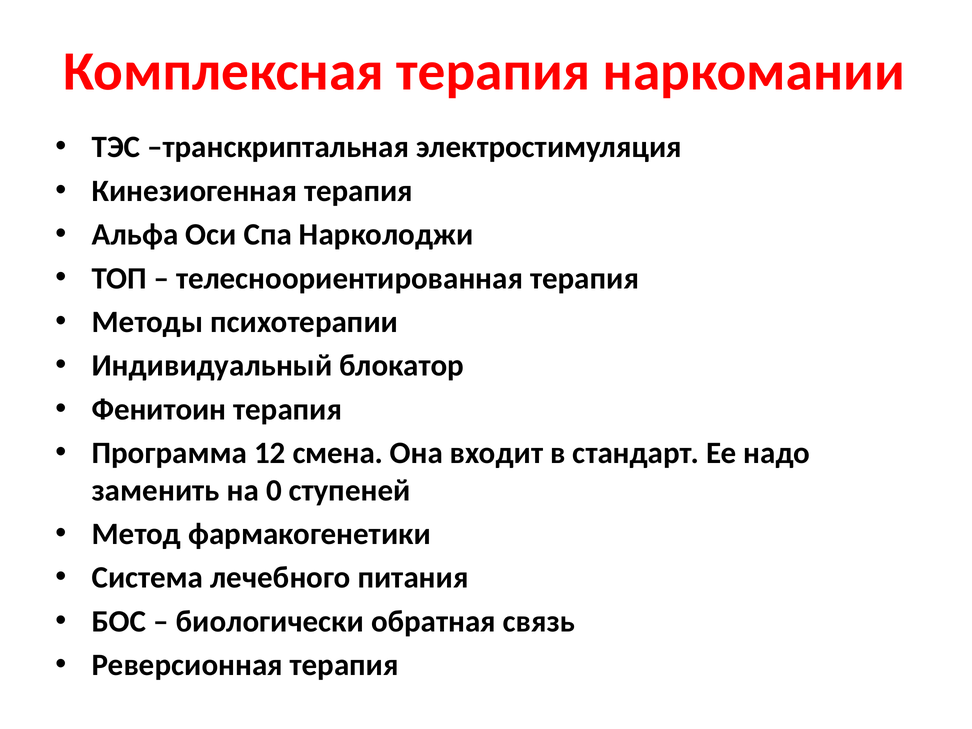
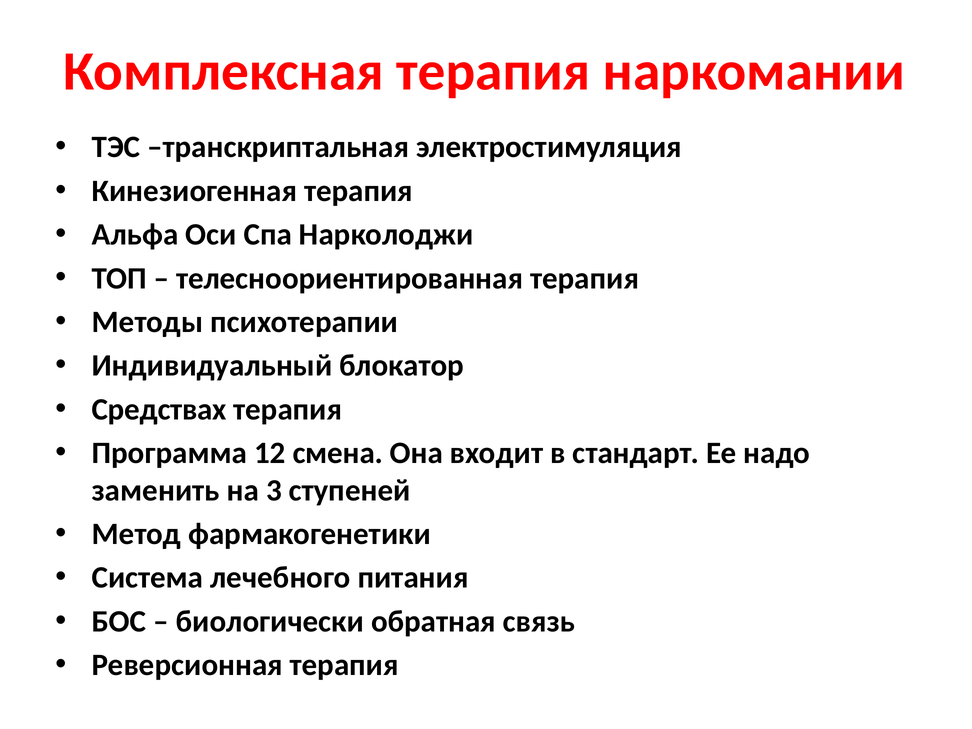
Фенитоин: Фенитоин -> Средствах
0: 0 -> 3
